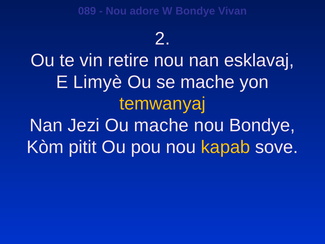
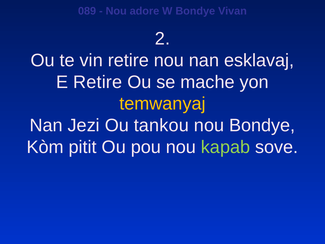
E Limyè: Limyè -> Retire
Ou mache: mache -> tankou
kapab colour: yellow -> light green
